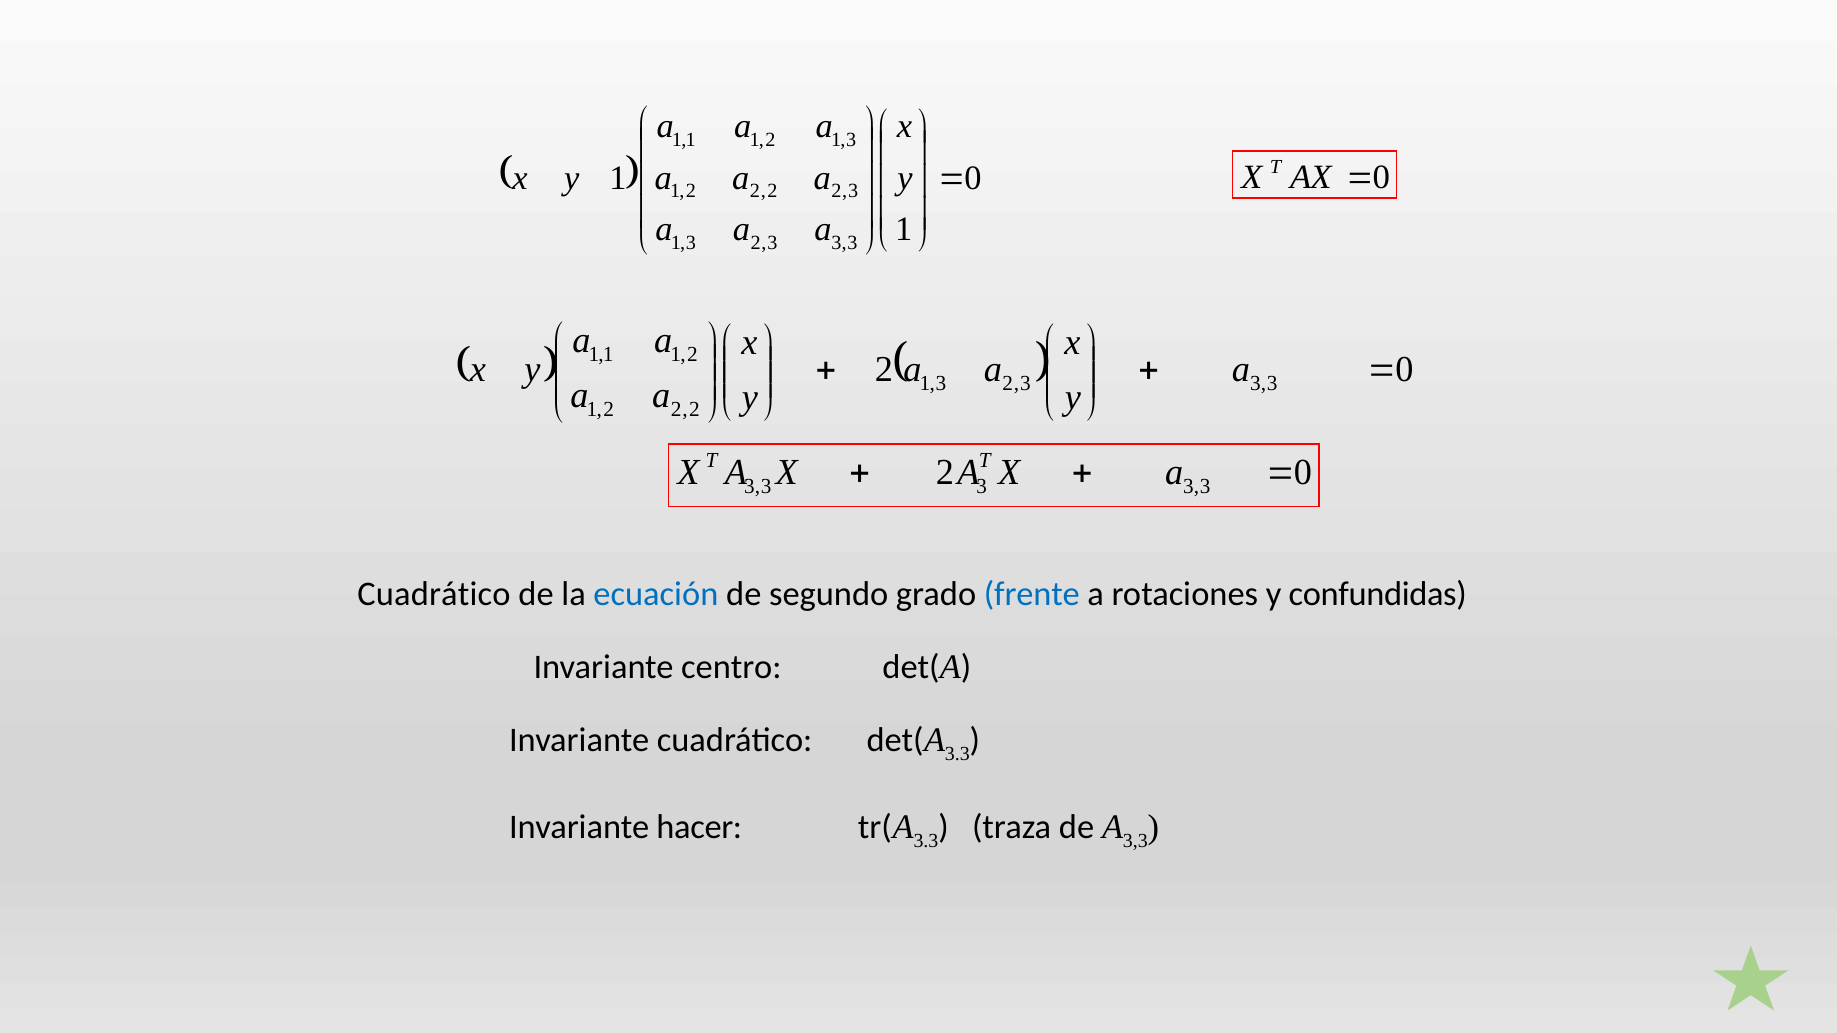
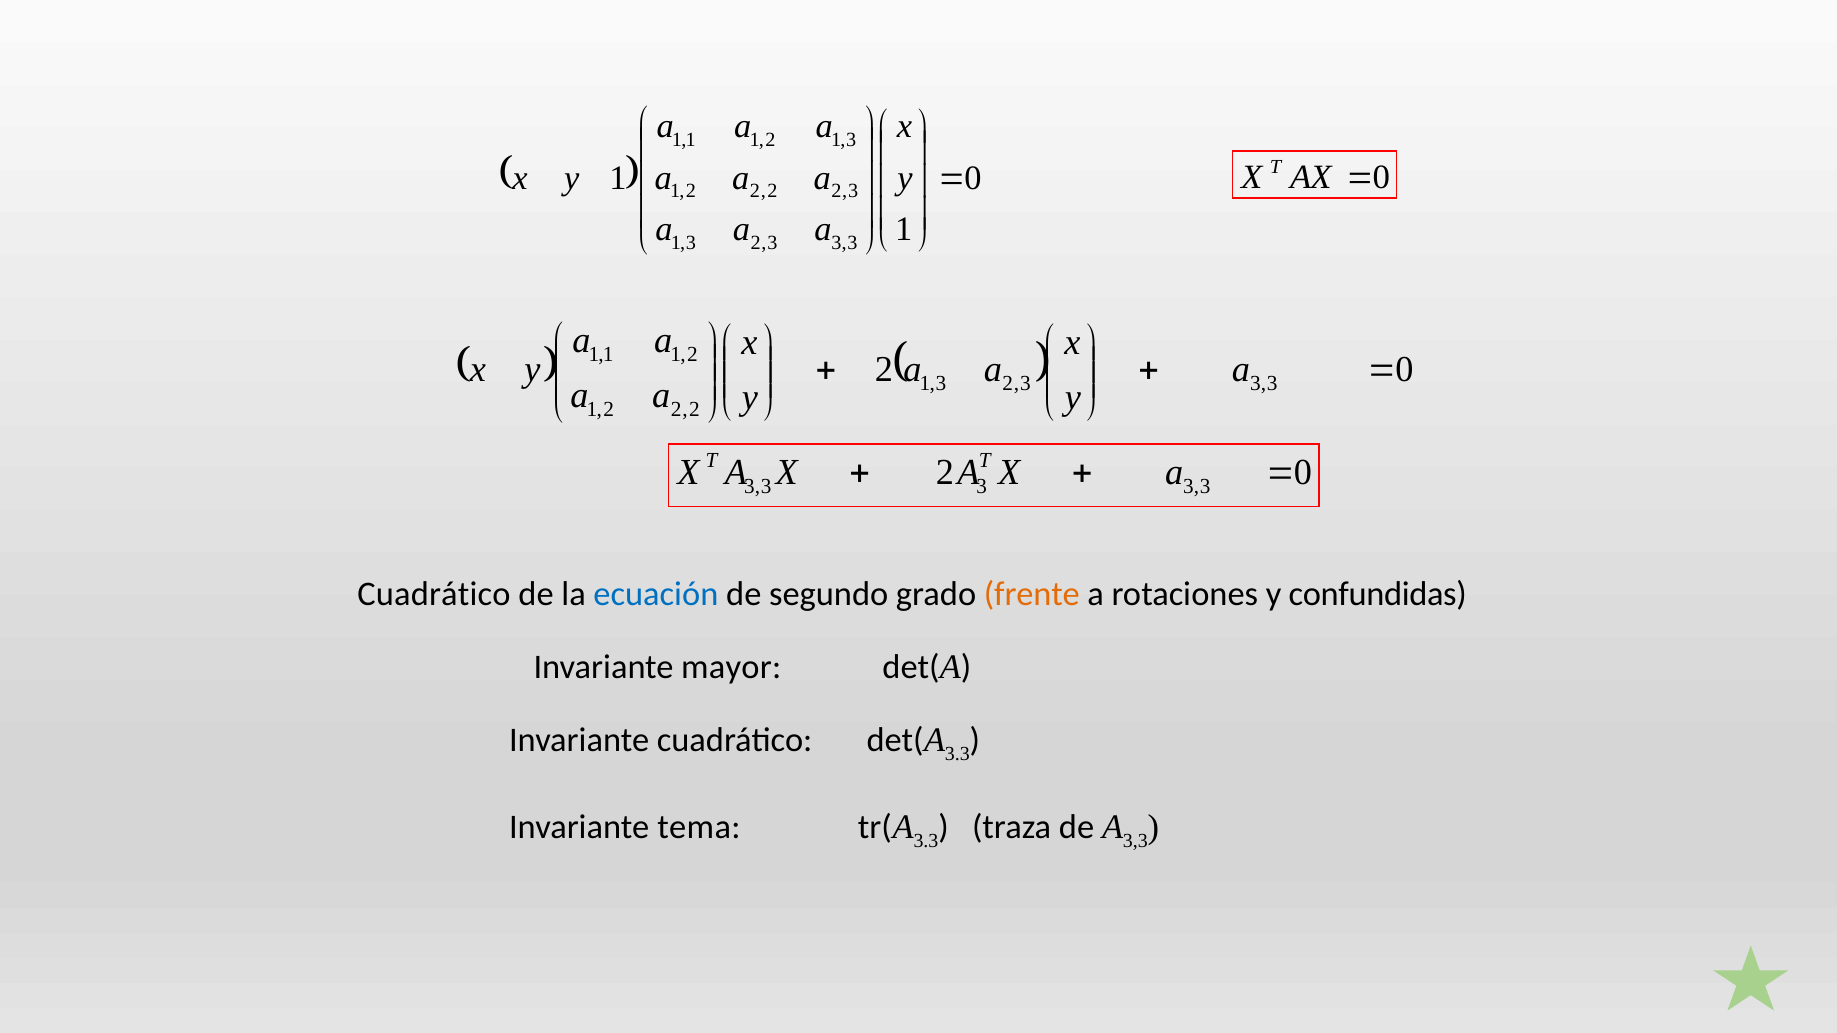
frente colour: blue -> orange
centro: centro -> mayor
hacer: hacer -> tema
